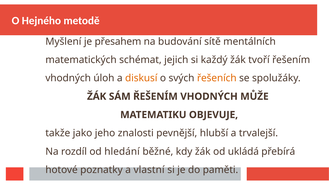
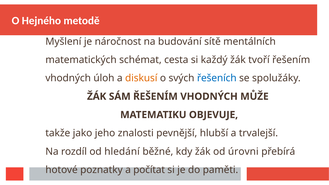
přesahem: přesahem -> náročnost
jejich: jejich -> cesta
řešeních colour: orange -> blue
ukládá: ukládá -> úrovni
vlastní: vlastní -> počítat
